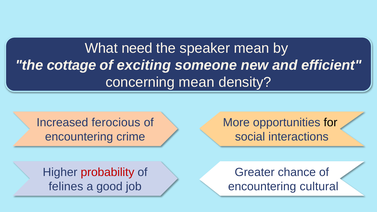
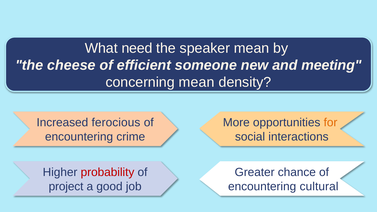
cottage: cottage -> cheese
exciting: exciting -> efficient
efficient: efficient -> meeting
for colour: black -> orange
felines: felines -> project
